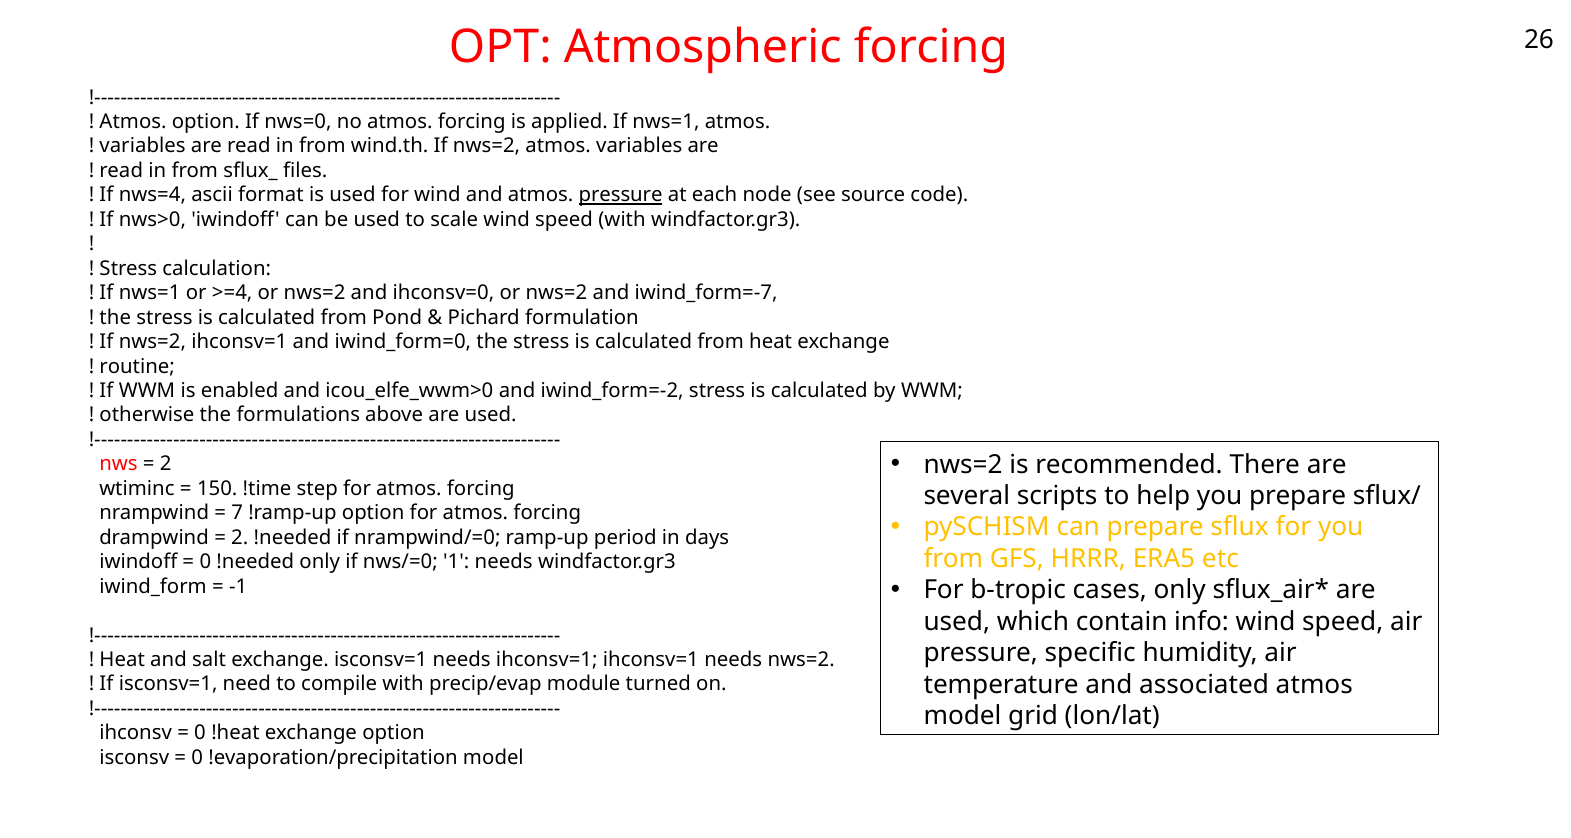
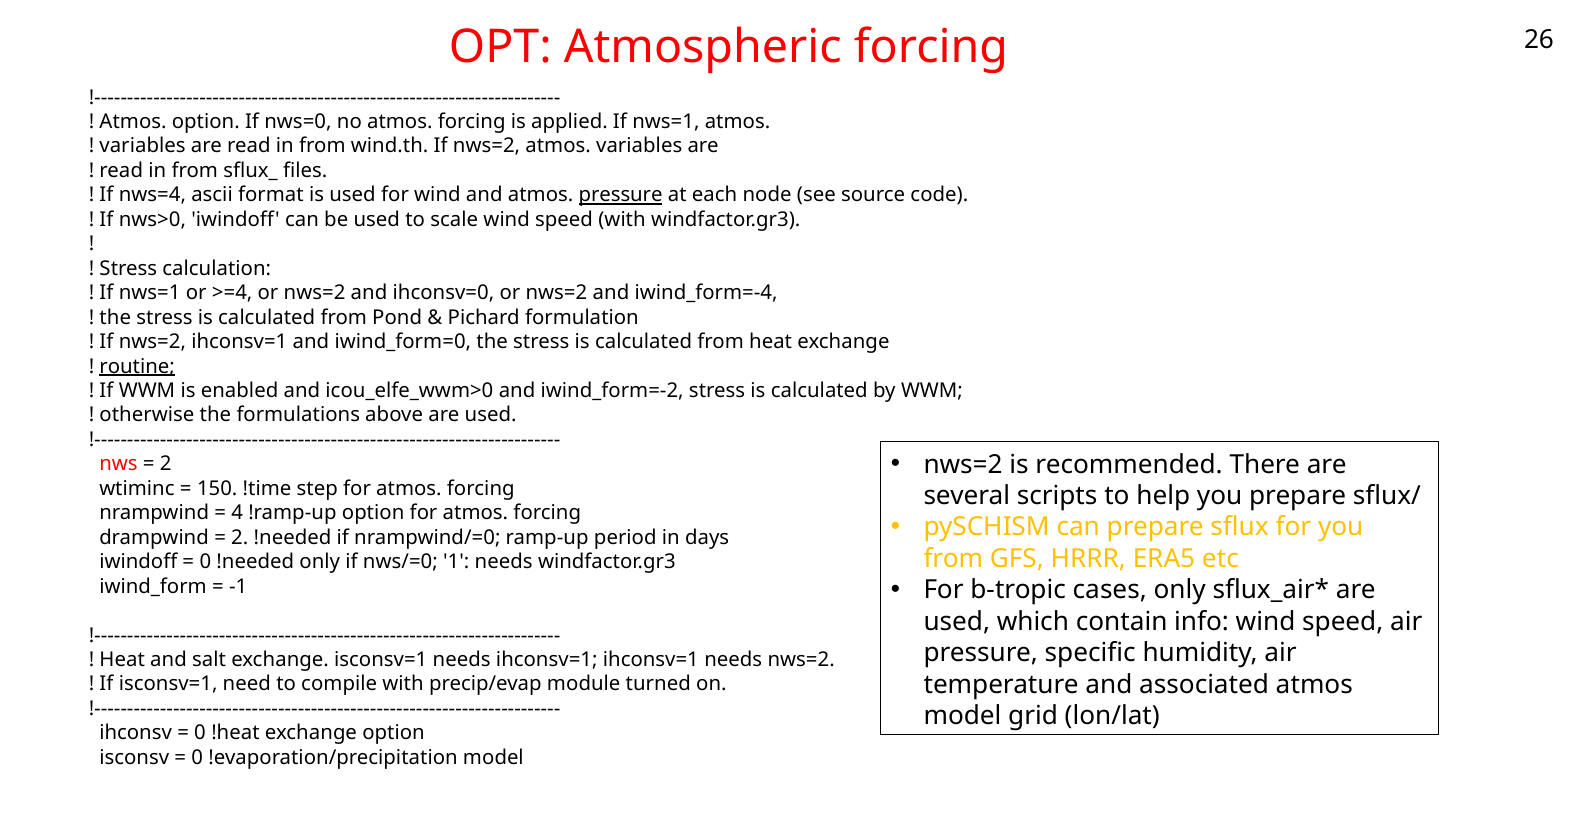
iwind_form=-7: iwind_form=-7 -> iwind_form=-4
routine underline: none -> present
7: 7 -> 4
